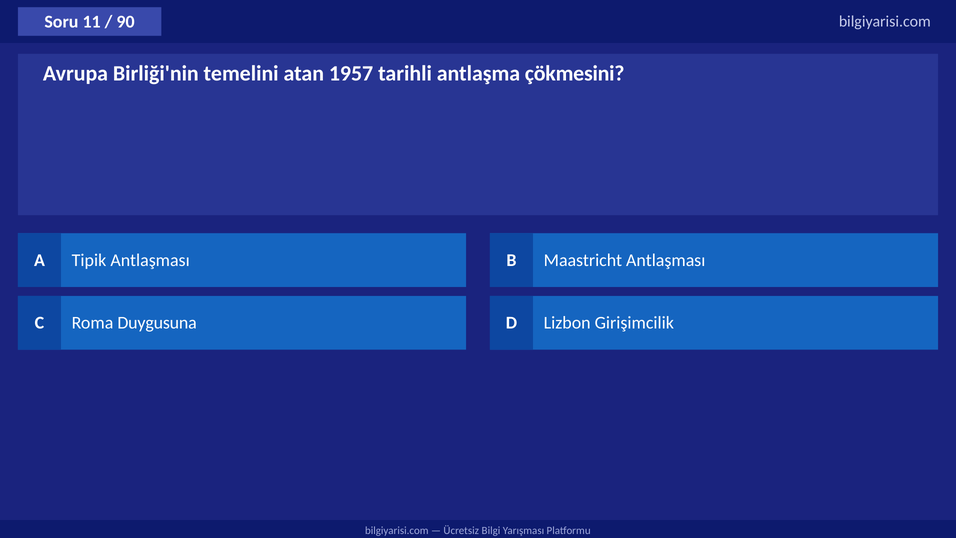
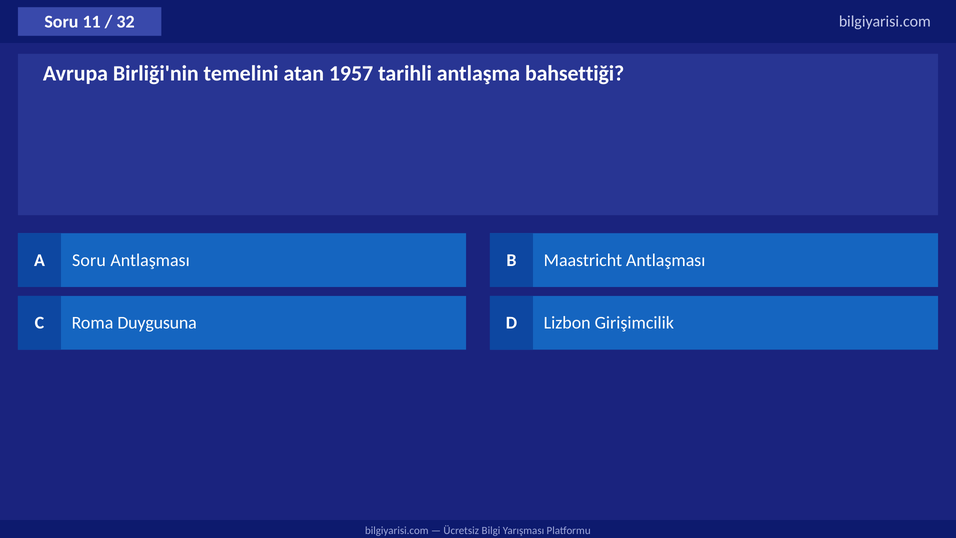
90: 90 -> 32
çökmesini: çökmesini -> bahsettiği
A Tipik: Tipik -> Soru
